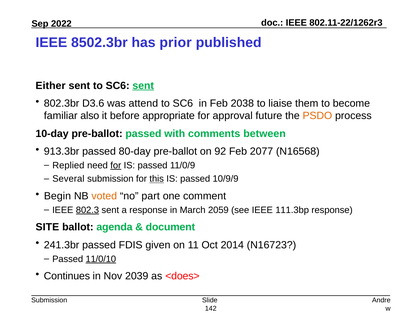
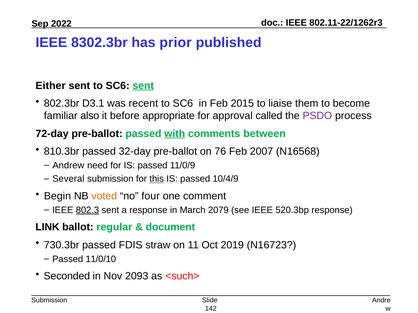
8502.3br: 8502.3br -> 8302.3br
D3.6: D3.6 -> D3.1
attend: attend -> recent
2038: 2038 -> 2015
future: future -> called
PSDO colour: orange -> purple
10-day: 10-day -> 72-day
with underline: none -> present
913.3br: 913.3br -> 810.3br
80-day: 80-day -> 32-day
92: 92 -> 76
2077: 2077 -> 2007
Replied: Replied -> Andrew
for at (116, 166) underline: present -> none
10/9/9: 10/9/9 -> 10/4/9
part: part -> four
2059: 2059 -> 2079
111.3bp: 111.3bp -> 520.3bp
SITE: SITE -> LINK
agenda: agenda -> regular
241.3br: 241.3br -> 730.3br
given: given -> straw
2014: 2014 -> 2019
11/0/10 underline: present -> none
Continues: Continues -> Seconded
2039: 2039 -> 2093
<does>: <does> -> <such>
